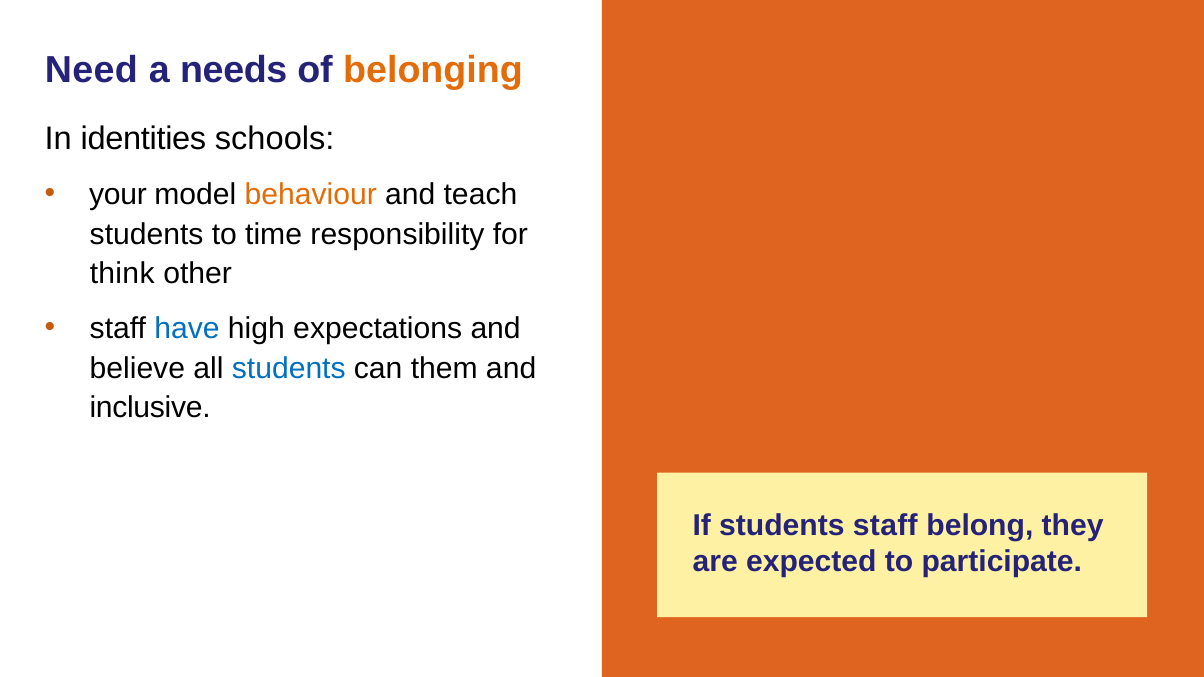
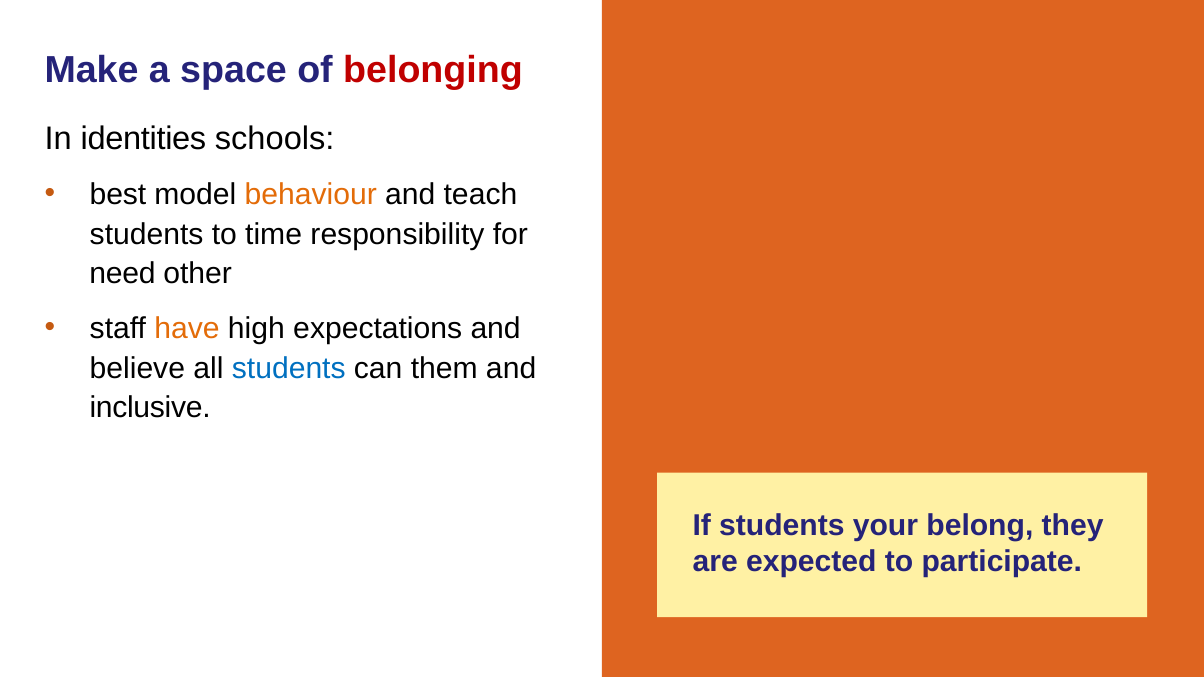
Need: Need -> Make
needs: needs -> space
belonging colour: orange -> red
your: your -> best
think: think -> need
have colour: blue -> orange
students staff: staff -> your
